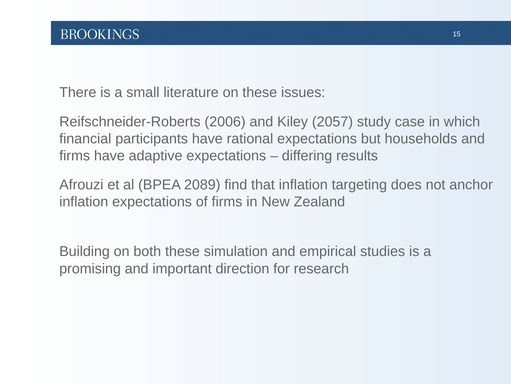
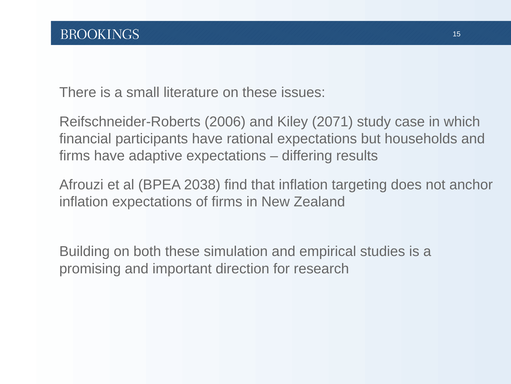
2057: 2057 -> 2071
2089: 2089 -> 2038
